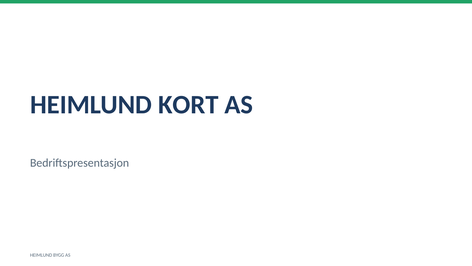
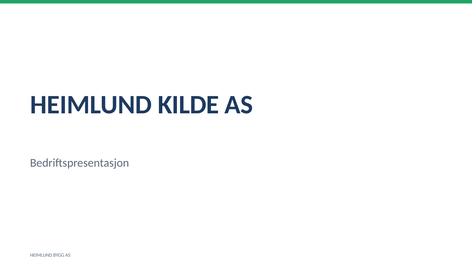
KORT: KORT -> KILDE
